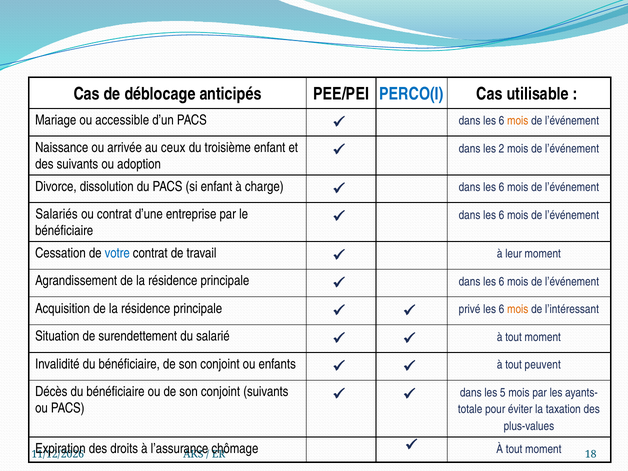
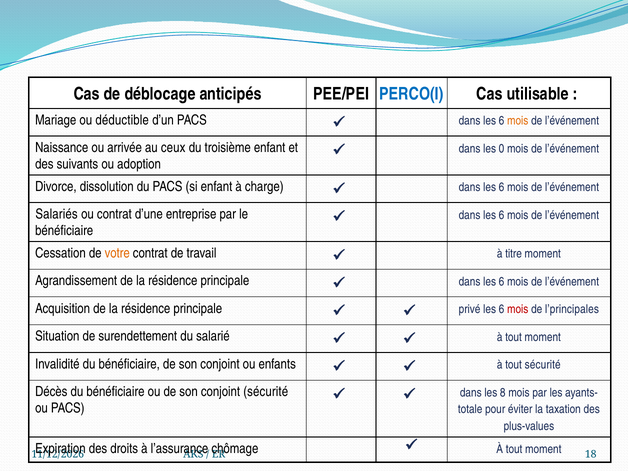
accessible: accessible -> déductible
2: 2 -> 0
votre colour: blue -> orange
leur: leur -> titre
mois at (518, 309) colour: orange -> red
l’intéressant: l’intéressant -> l’principales
tout peuvent: peuvent -> sécurité
conjoint suivants: suivants -> sécurité
5: 5 -> 8
